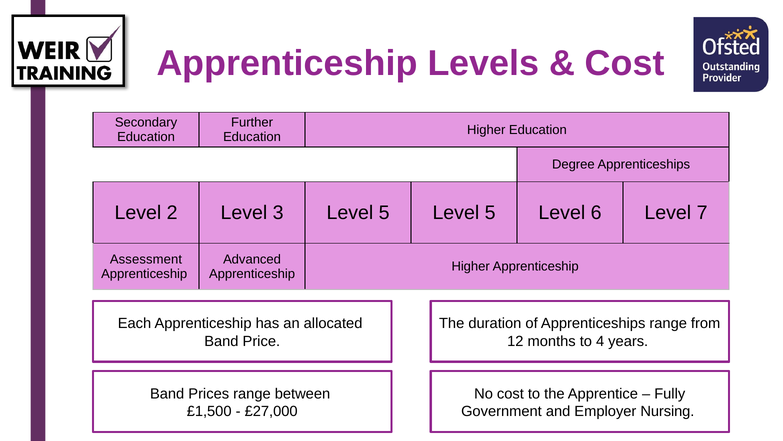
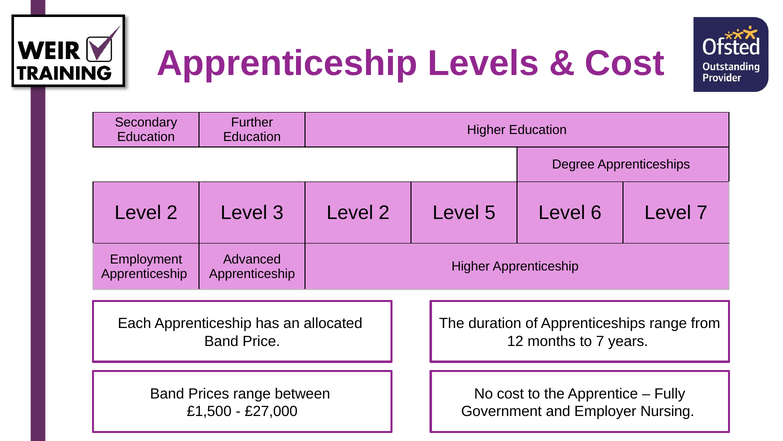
3 Level 5: 5 -> 2
Assessment: Assessment -> Employment
to 4: 4 -> 7
